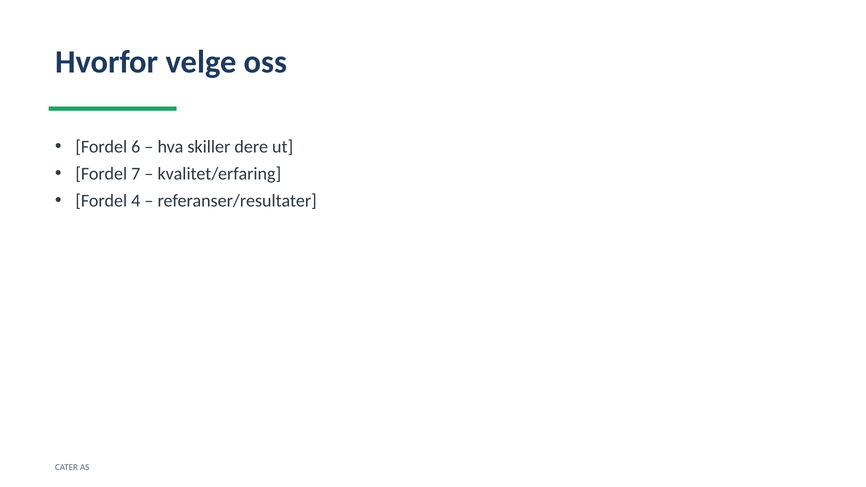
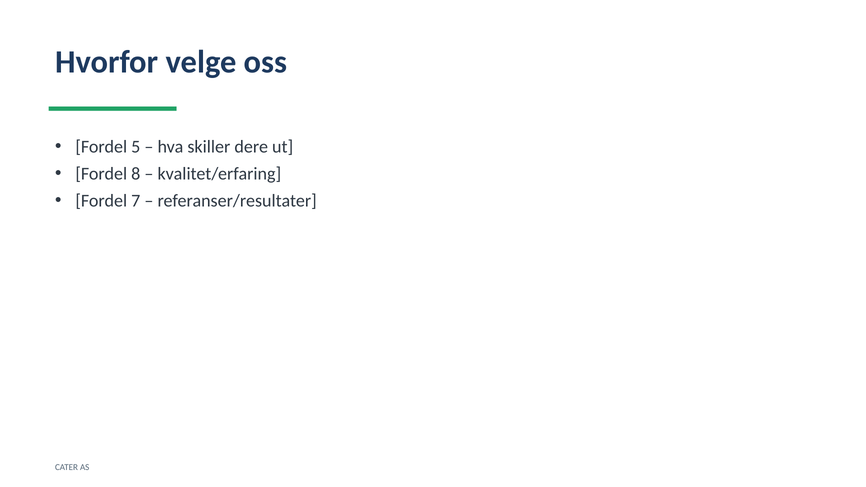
6: 6 -> 5
7: 7 -> 8
4: 4 -> 7
